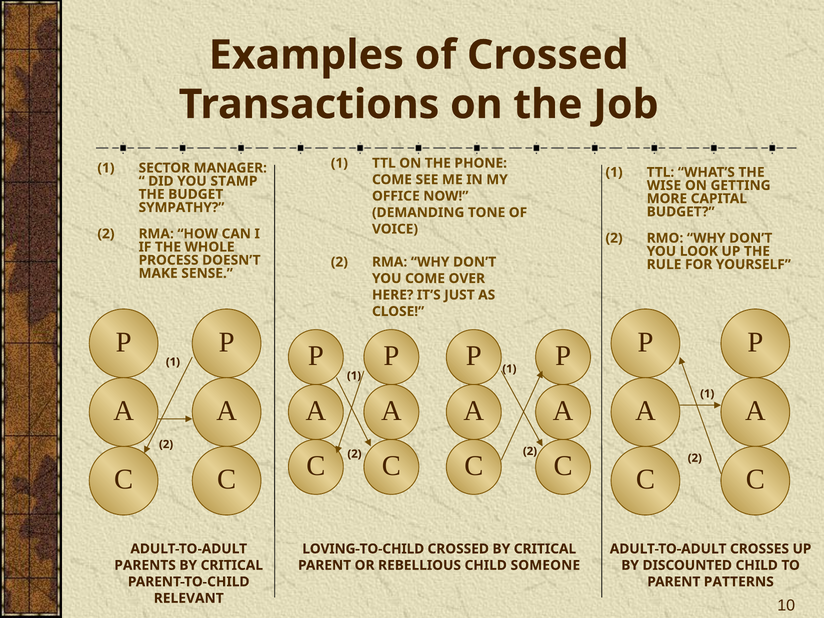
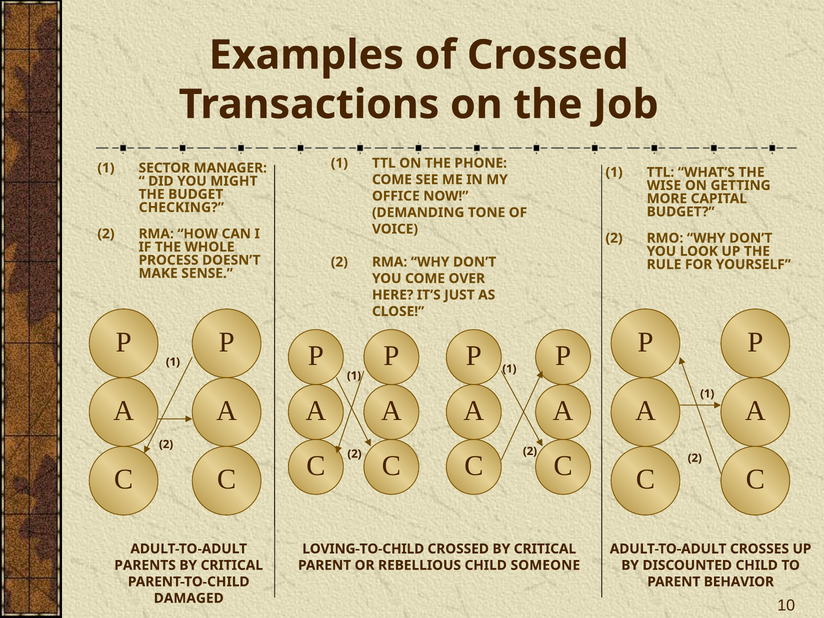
STAMP: STAMP -> MIGHT
SYMPATHY: SYMPATHY -> CHECKING
PATTERNS: PATTERNS -> BEHAVIOR
RELEVANT: RELEVANT -> DAMAGED
